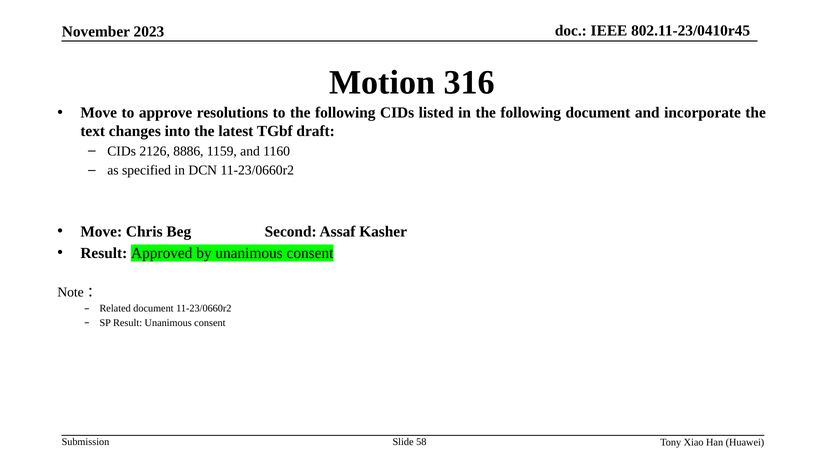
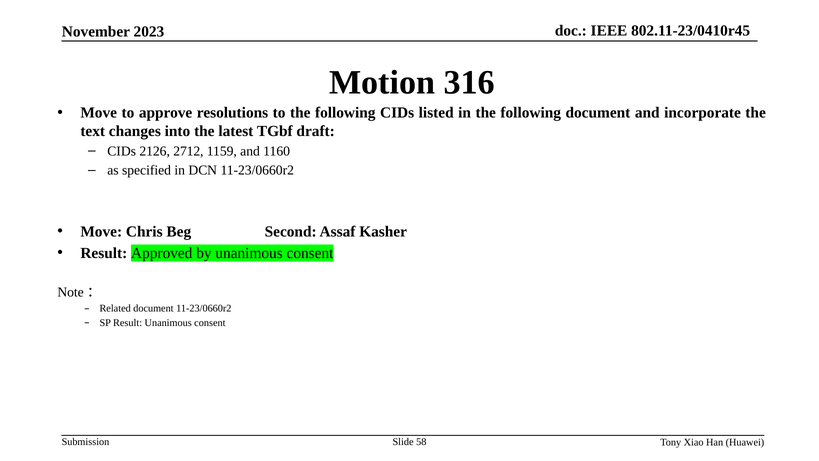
8886: 8886 -> 2712
